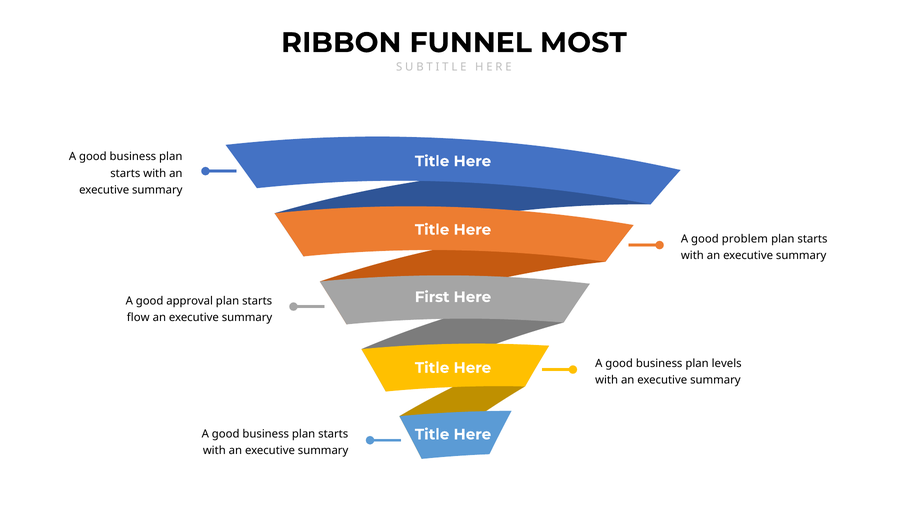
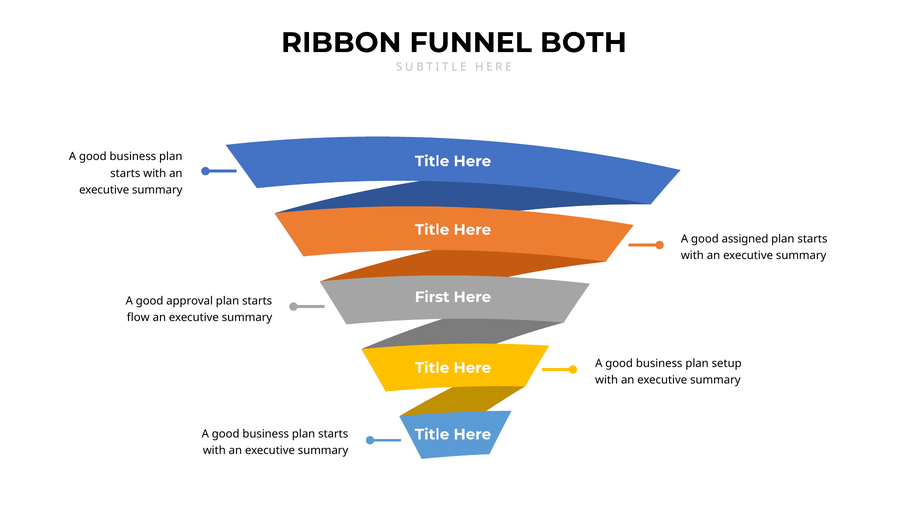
MOST: MOST -> BOTH
problem: problem -> assigned
levels: levels -> setup
